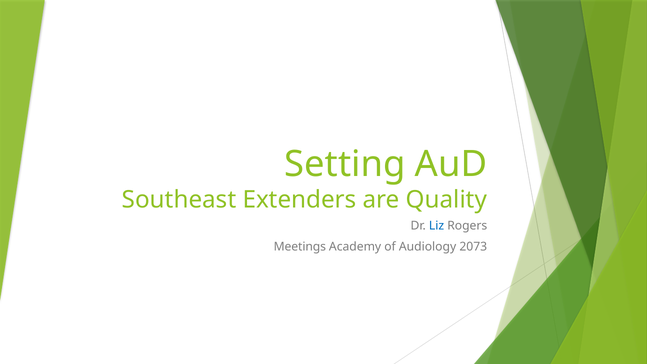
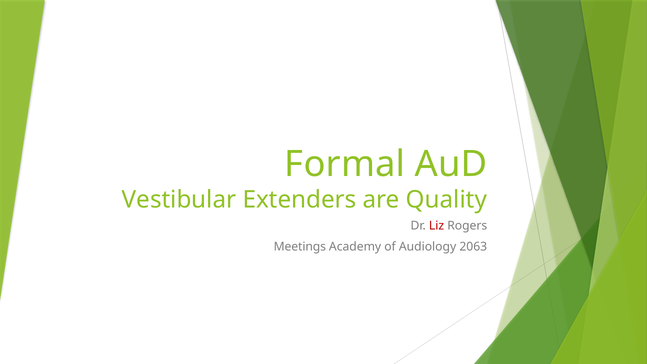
Setting: Setting -> Formal
Southeast: Southeast -> Vestibular
Liz colour: blue -> red
2073: 2073 -> 2063
